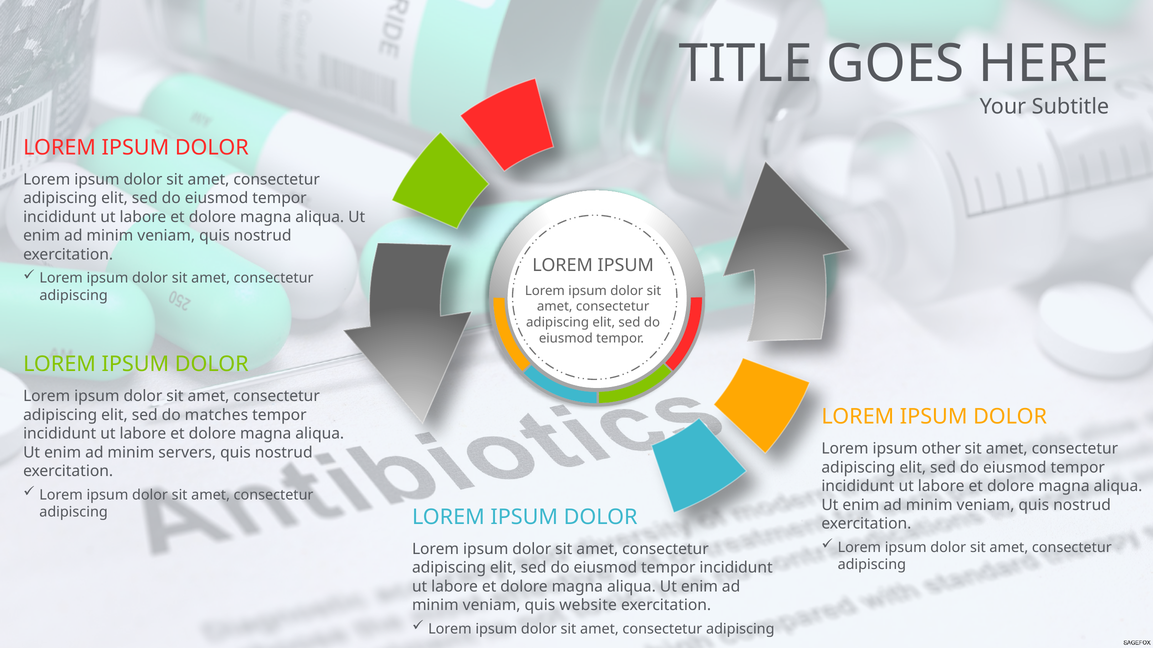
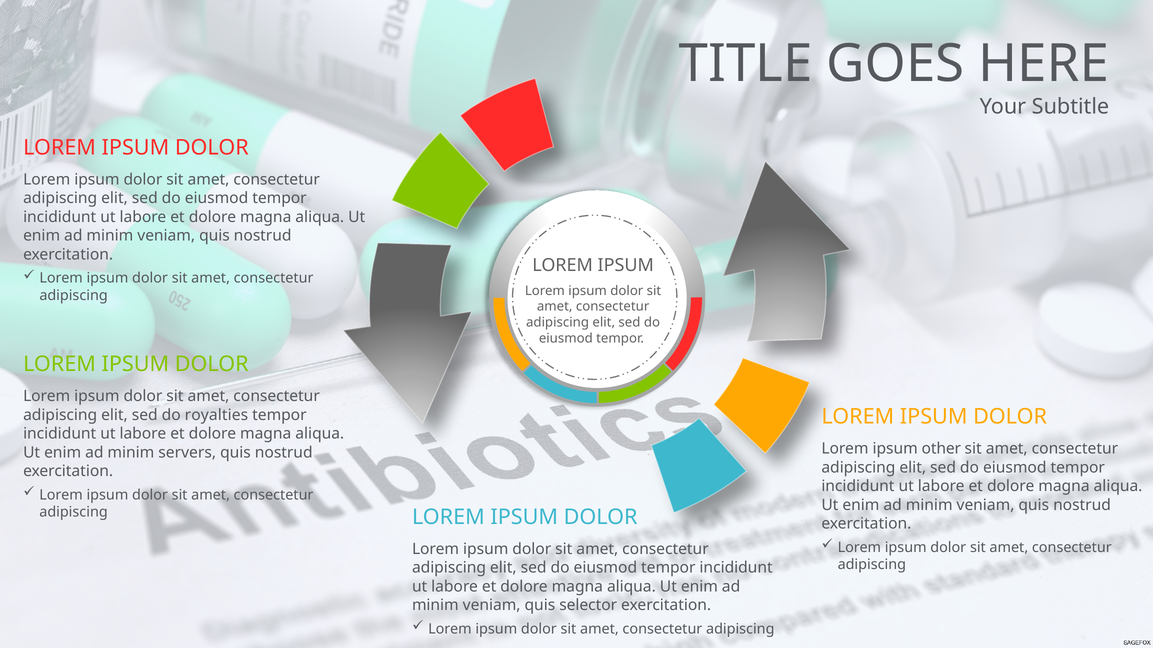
matches: matches -> royalties
website: website -> selector
